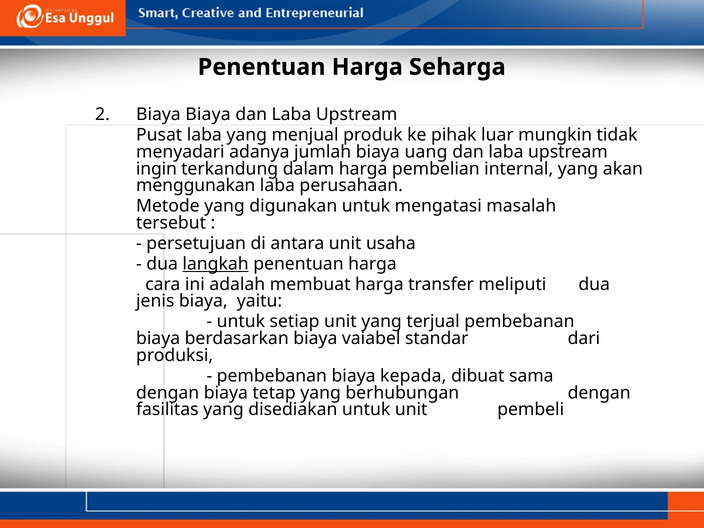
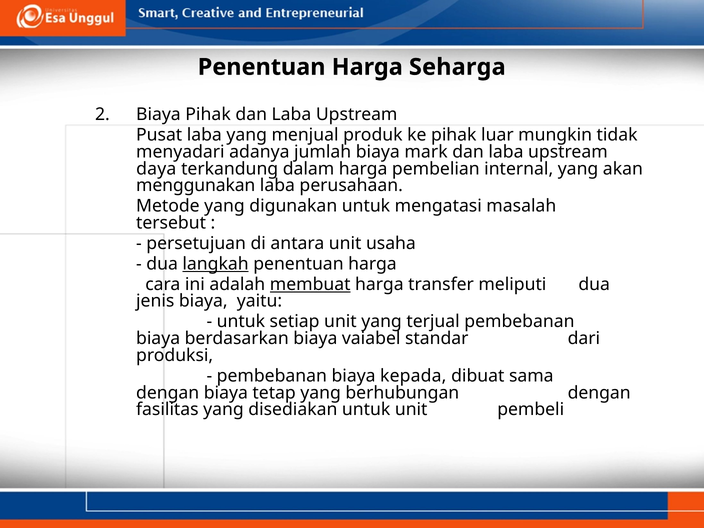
Biaya Biaya: Biaya -> Pihak
uang: uang -> mark
ingin: ingin -> daya
membuat underline: none -> present
